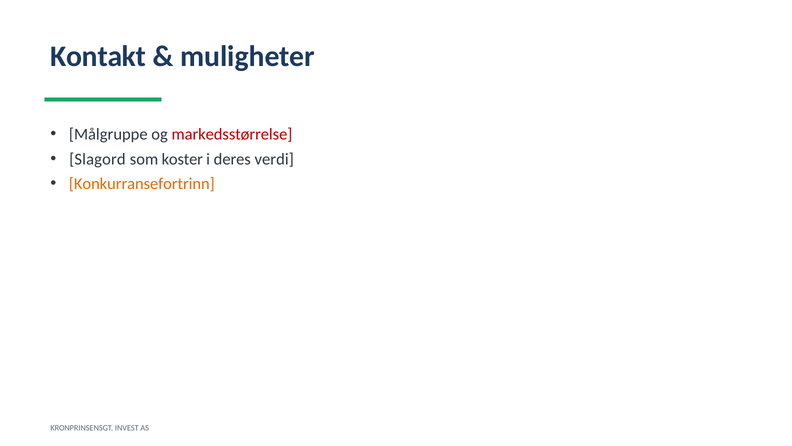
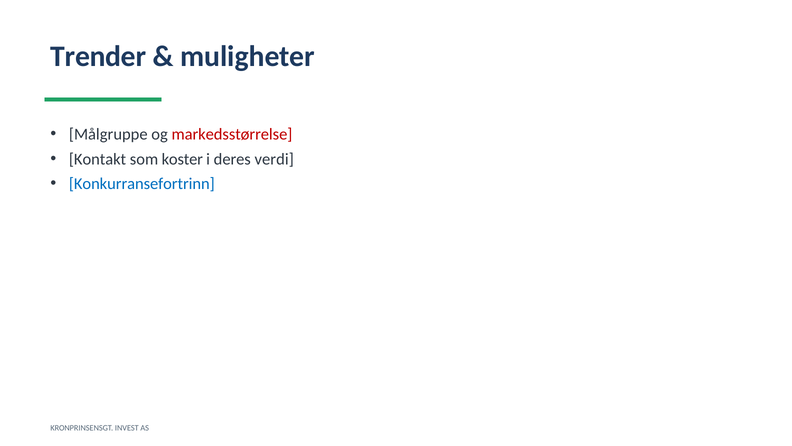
Kontakt: Kontakt -> Trender
Slagord: Slagord -> Kontakt
Konkurransefortrinn colour: orange -> blue
